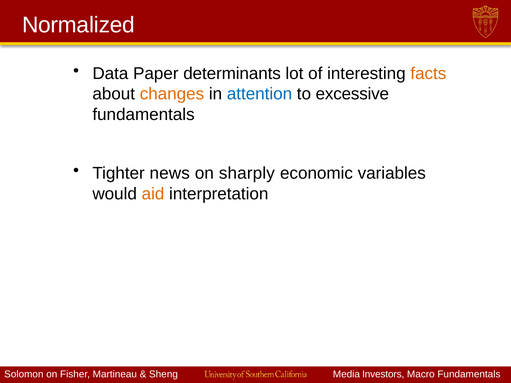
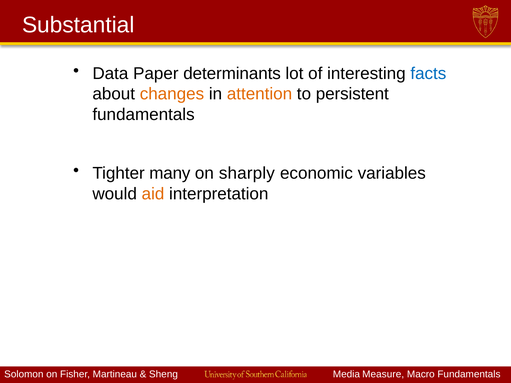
Normalized: Normalized -> Substantial
facts colour: orange -> blue
attention colour: blue -> orange
excessive: excessive -> persistent
news: news -> many
Investors: Investors -> Measure
